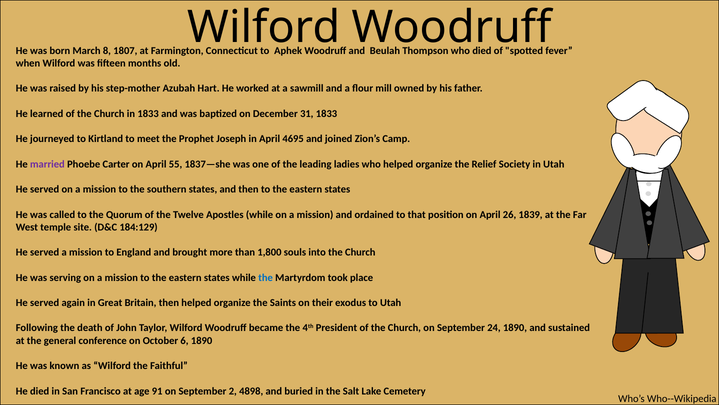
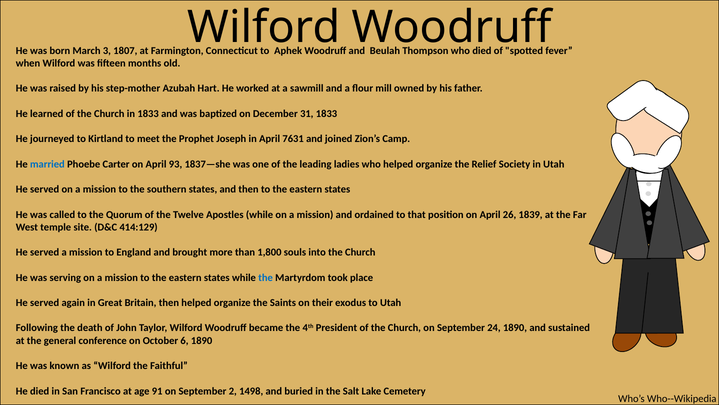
8: 8 -> 3
4695: 4695 -> 7631
married colour: purple -> blue
55: 55 -> 93
184:129: 184:129 -> 414:129
4898: 4898 -> 1498
